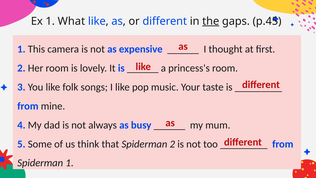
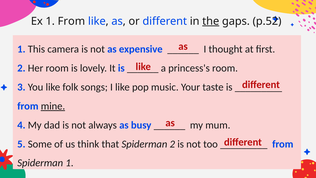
1 What: What -> From
p.45: p.45 -> p.52
mine at (53, 106) underline: none -> present
